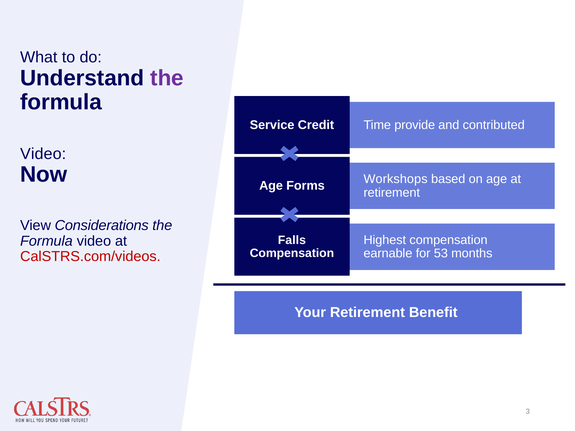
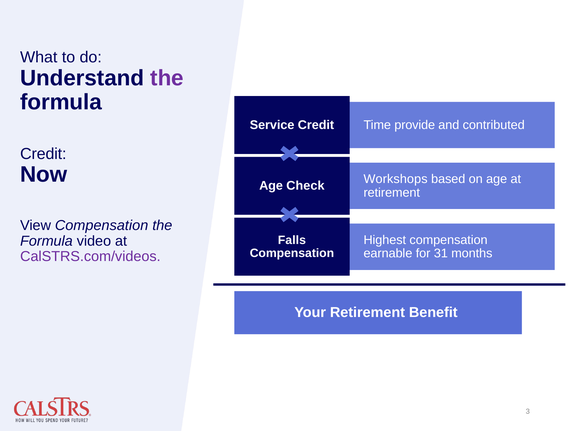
Video at (43, 154): Video -> Credit
Forms: Forms -> Check
View Considerations: Considerations -> Compensation
53: 53 -> 31
CalSTRS.com/videos colour: red -> purple
